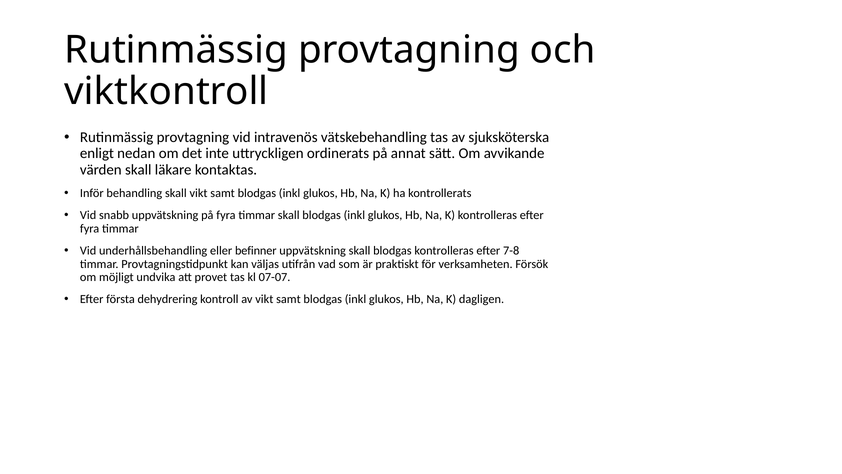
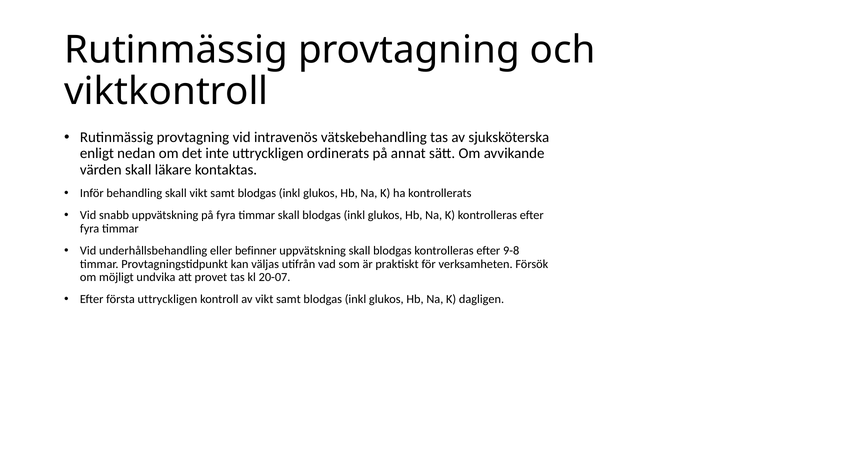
7-8: 7-8 -> 9-8
07-07: 07-07 -> 20-07
första dehydrering: dehydrering -> uttryckligen
